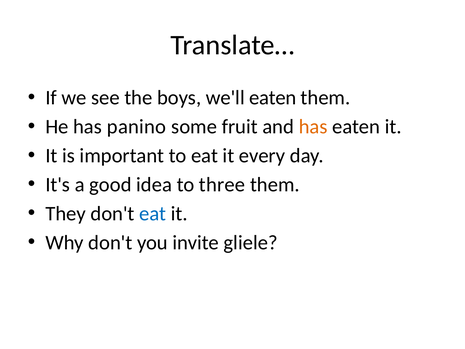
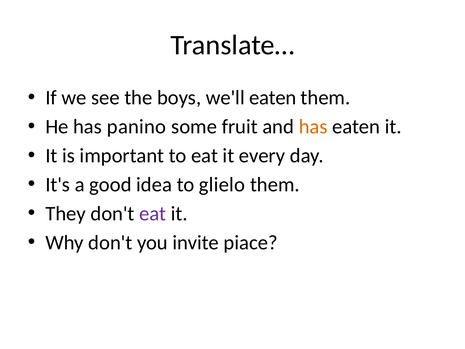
three: three -> glielo
eat at (153, 213) colour: blue -> purple
gliele: gliele -> piace
